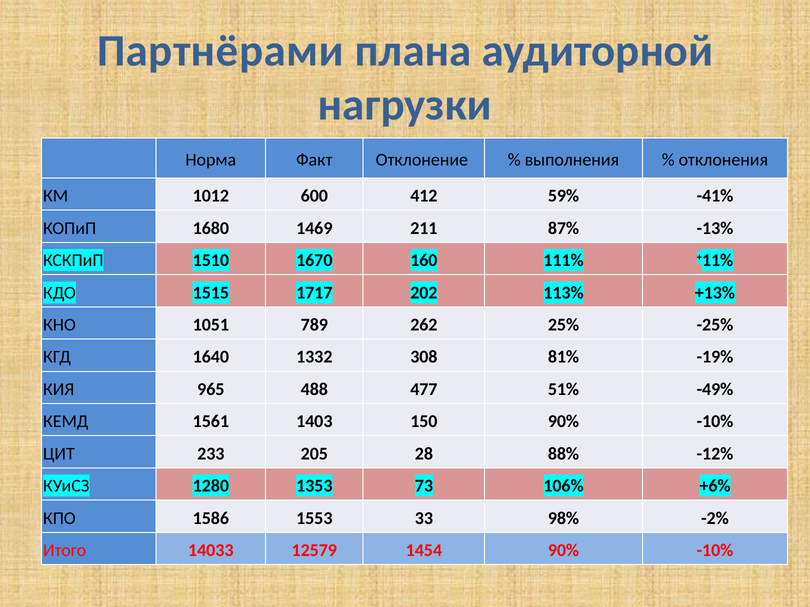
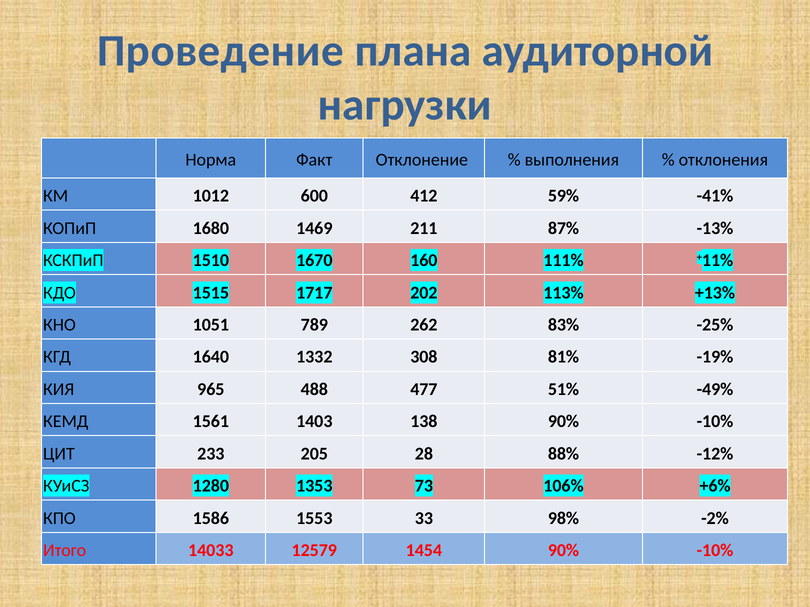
Партнёрами: Партнёрами -> Проведение
25%: 25% -> 83%
150: 150 -> 138
